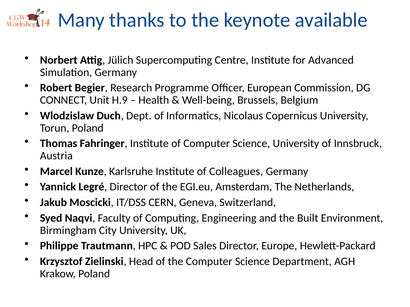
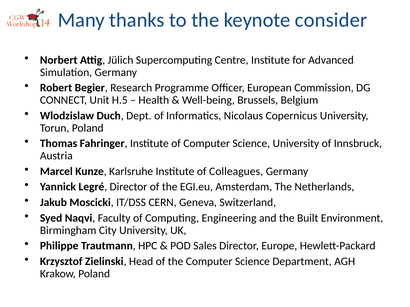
available: available -> consider
H.9: H.9 -> H.5
